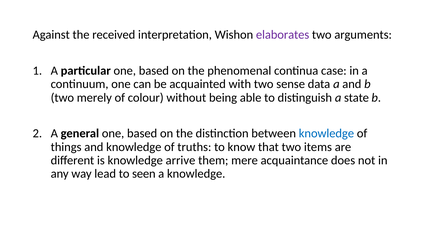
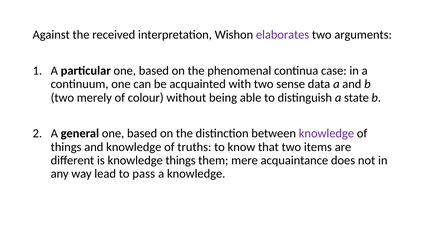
knowledge at (326, 133) colour: blue -> purple
knowledge arrive: arrive -> things
seen: seen -> pass
